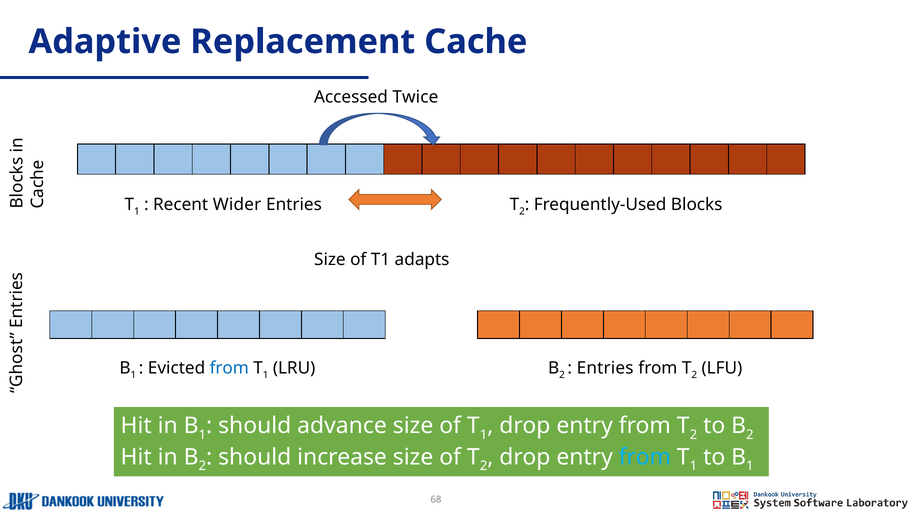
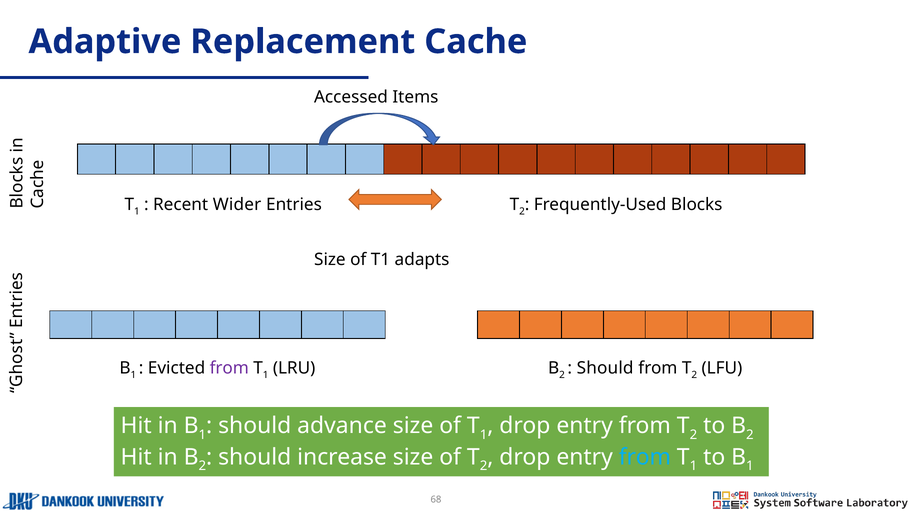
Twice: Twice -> Items
from at (229, 369) colour: blue -> purple
Entries at (605, 369): Entries -> Should
